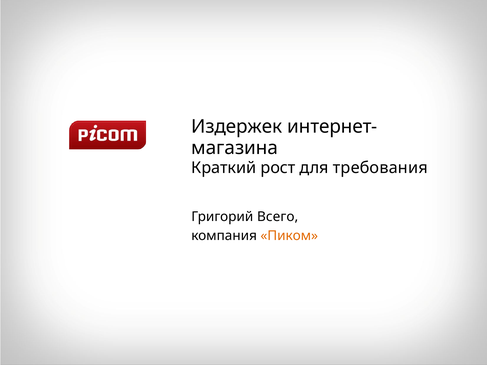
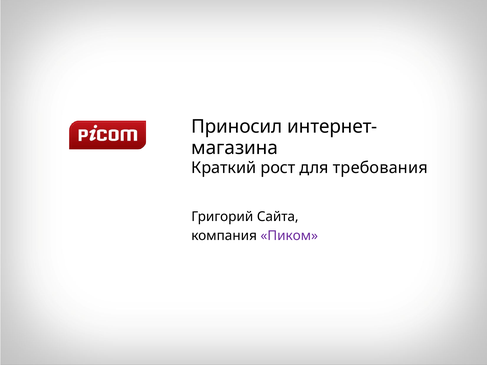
Издержек: Издержек -> Приносил
Всего: Всего -> Сайта
Пиком colour: orange -> purple
